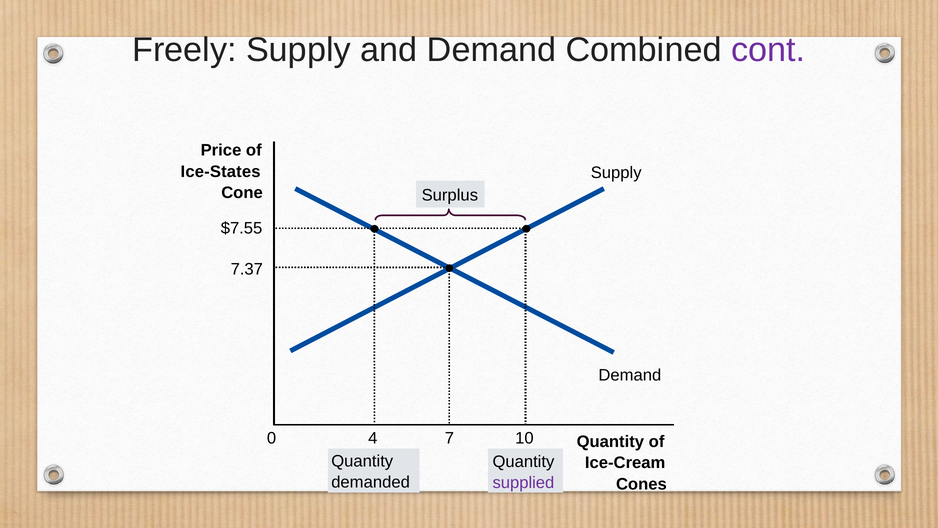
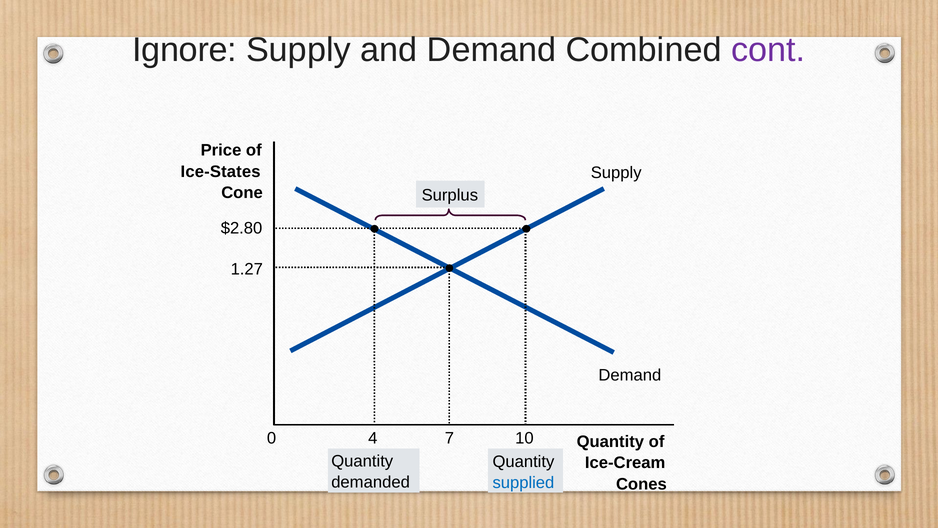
Freely: Freely -> Ignore
$7.55: $7.55 -> $2.80
7.37: 7.37 -> 1.27
supplied colour: purple -> blue
